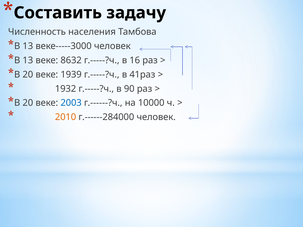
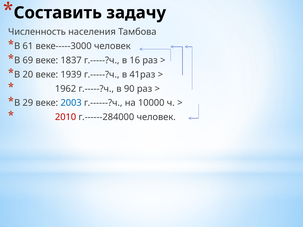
13 at (28, 46): 13 -> 61
13 at (28, 60): 13 -> 69
8632: 8632 -> 1837
1932: 1932 -> 1962
20 at (28, 103): 20 -> 29
2010 colour: orange -> red
